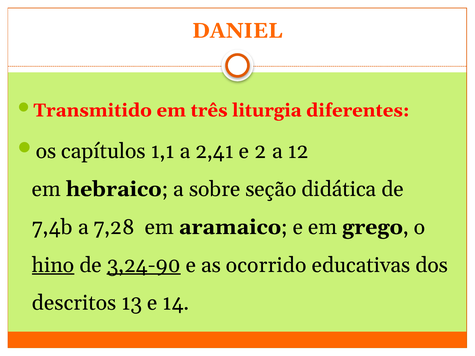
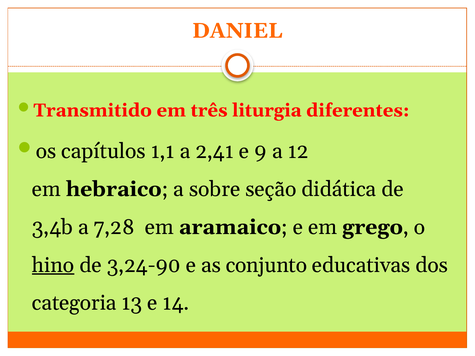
2: 2 -> 9
7,4b: 7,4b -> 3,4b
3,24-90 underline: present -> none
ocorrido: ocorrido -> conjunto
descritos: descritos -> categoria
